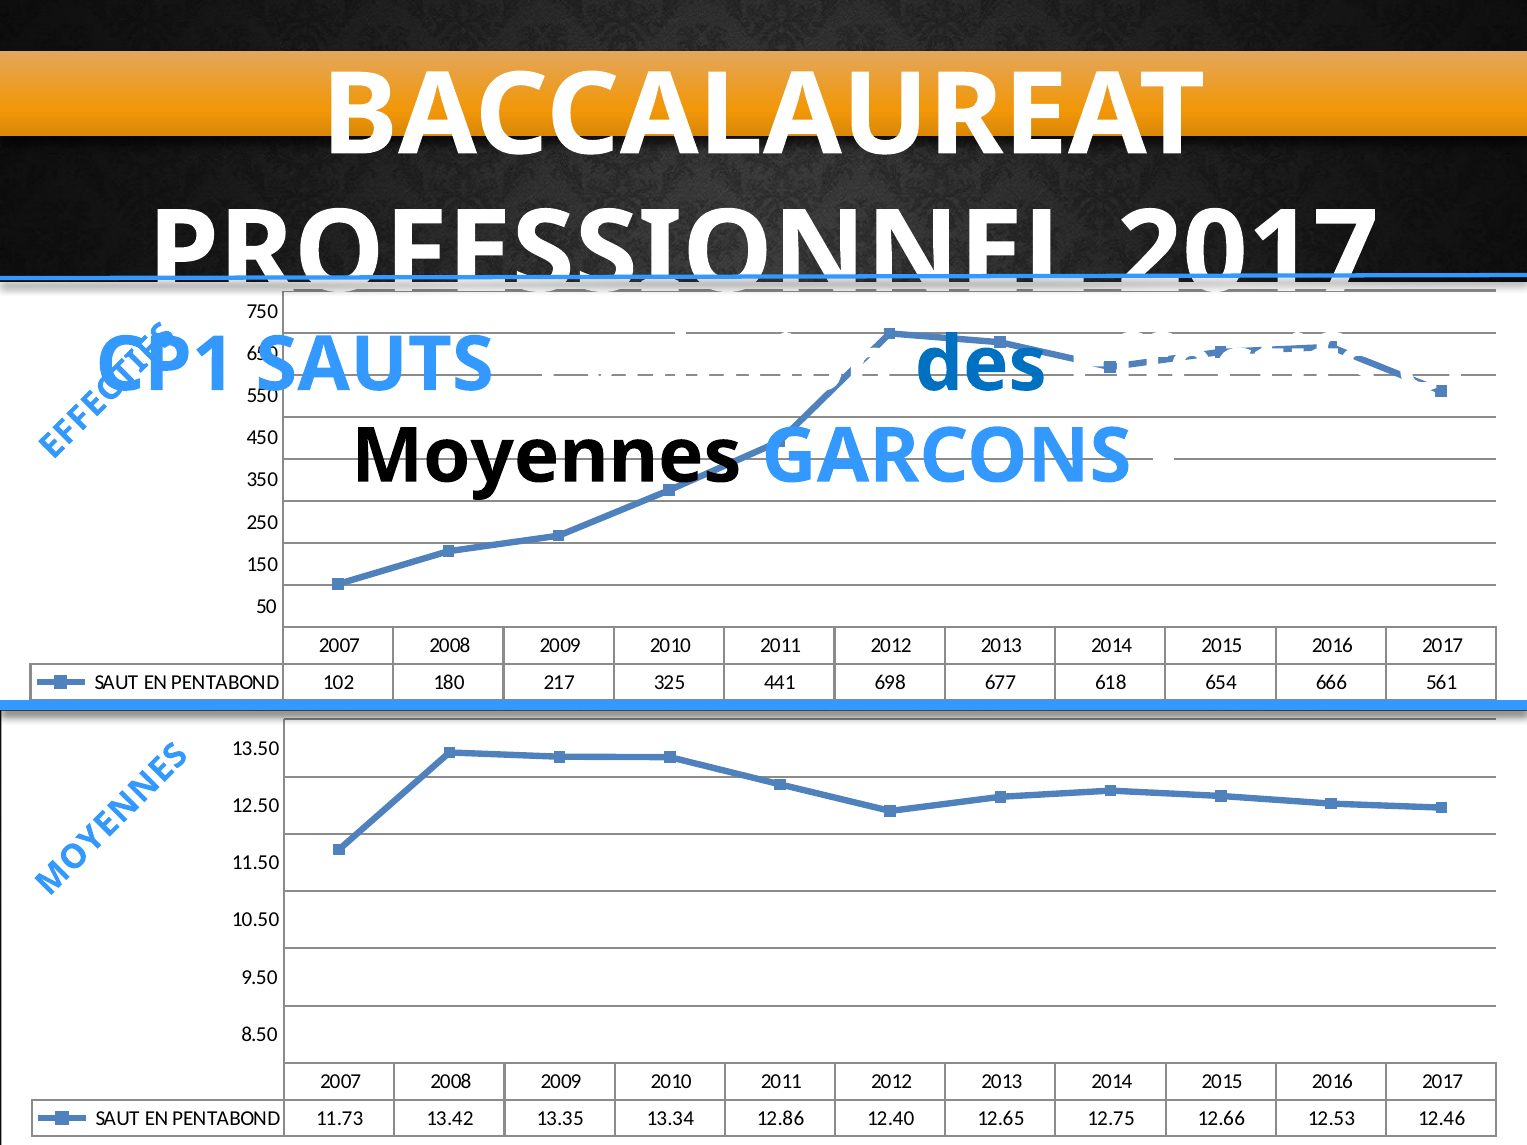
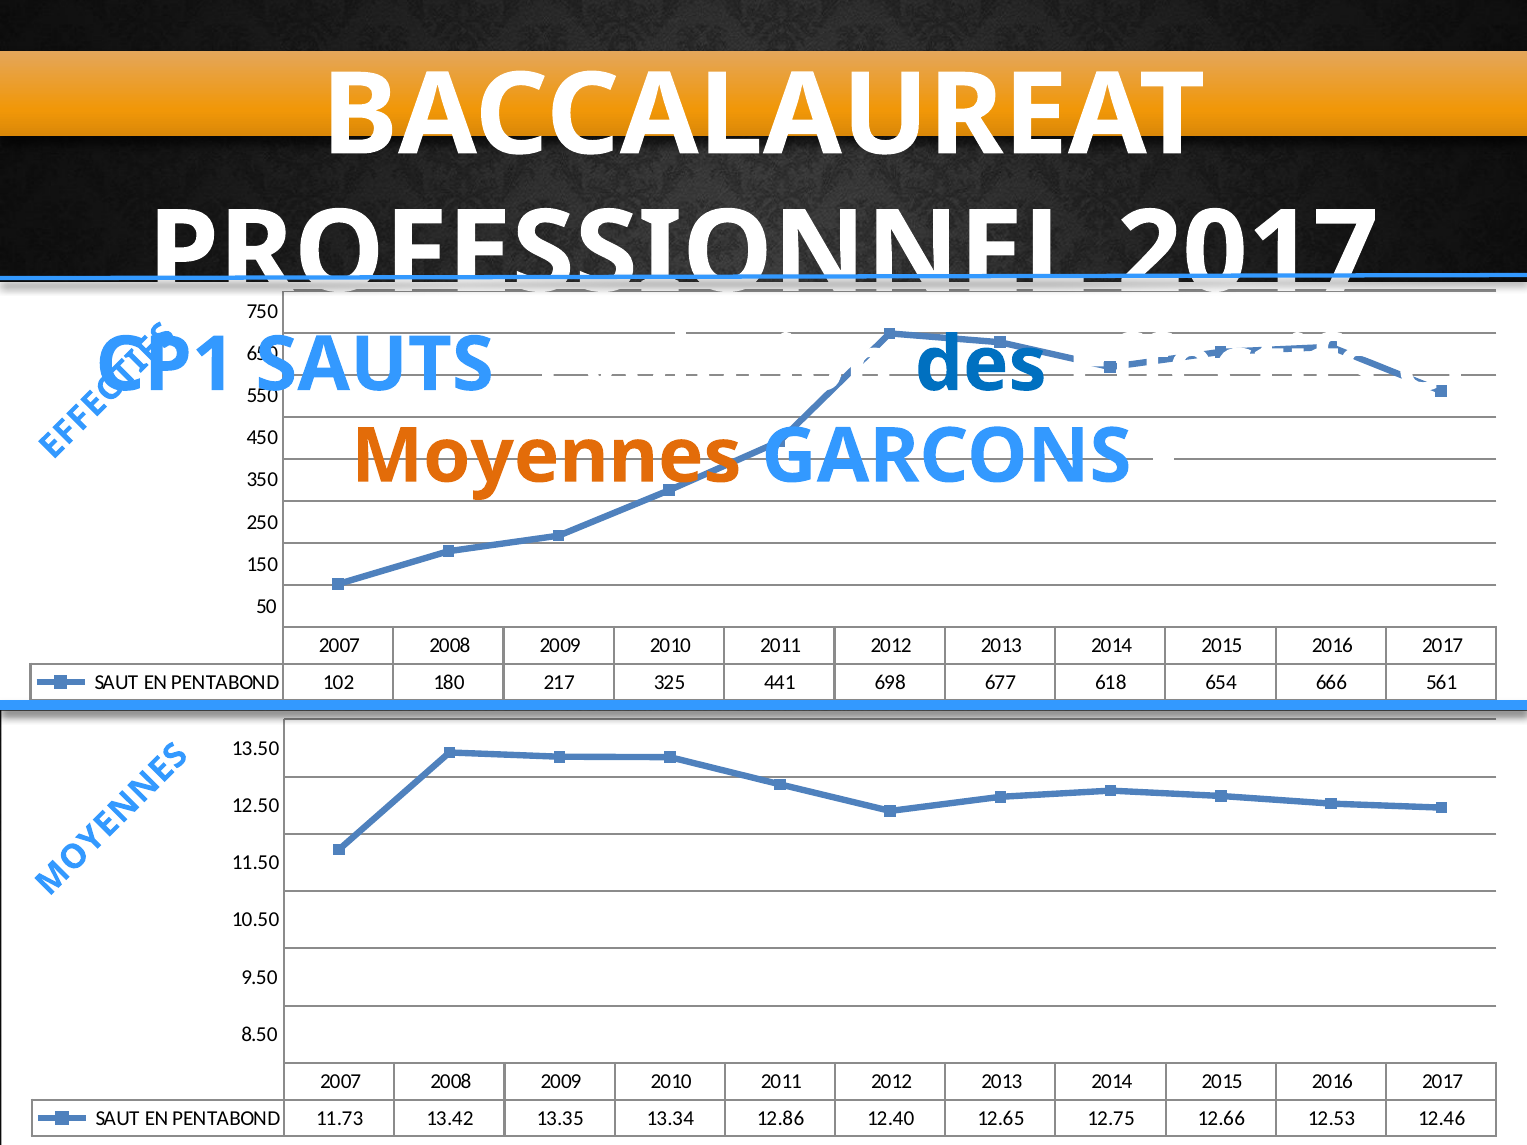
Moyennes colour: black -> orange
